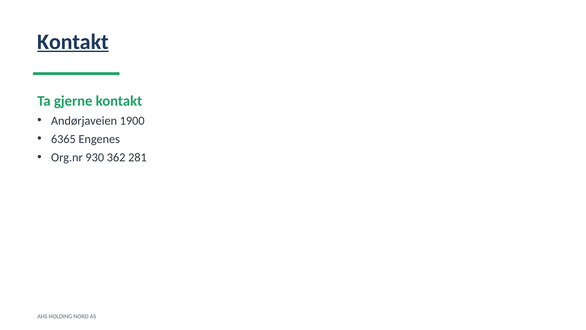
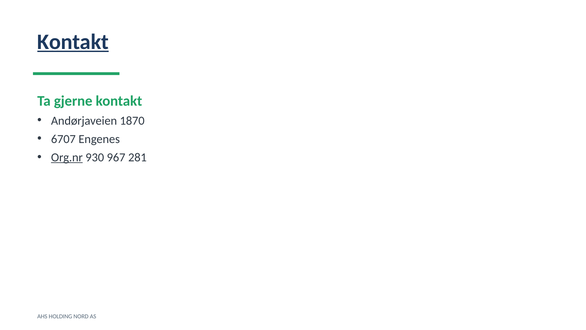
1900: 1900 -> 1870
6365: 6365 -> 6707
Org.nr underline: none -> present
362: 362 -> 967
